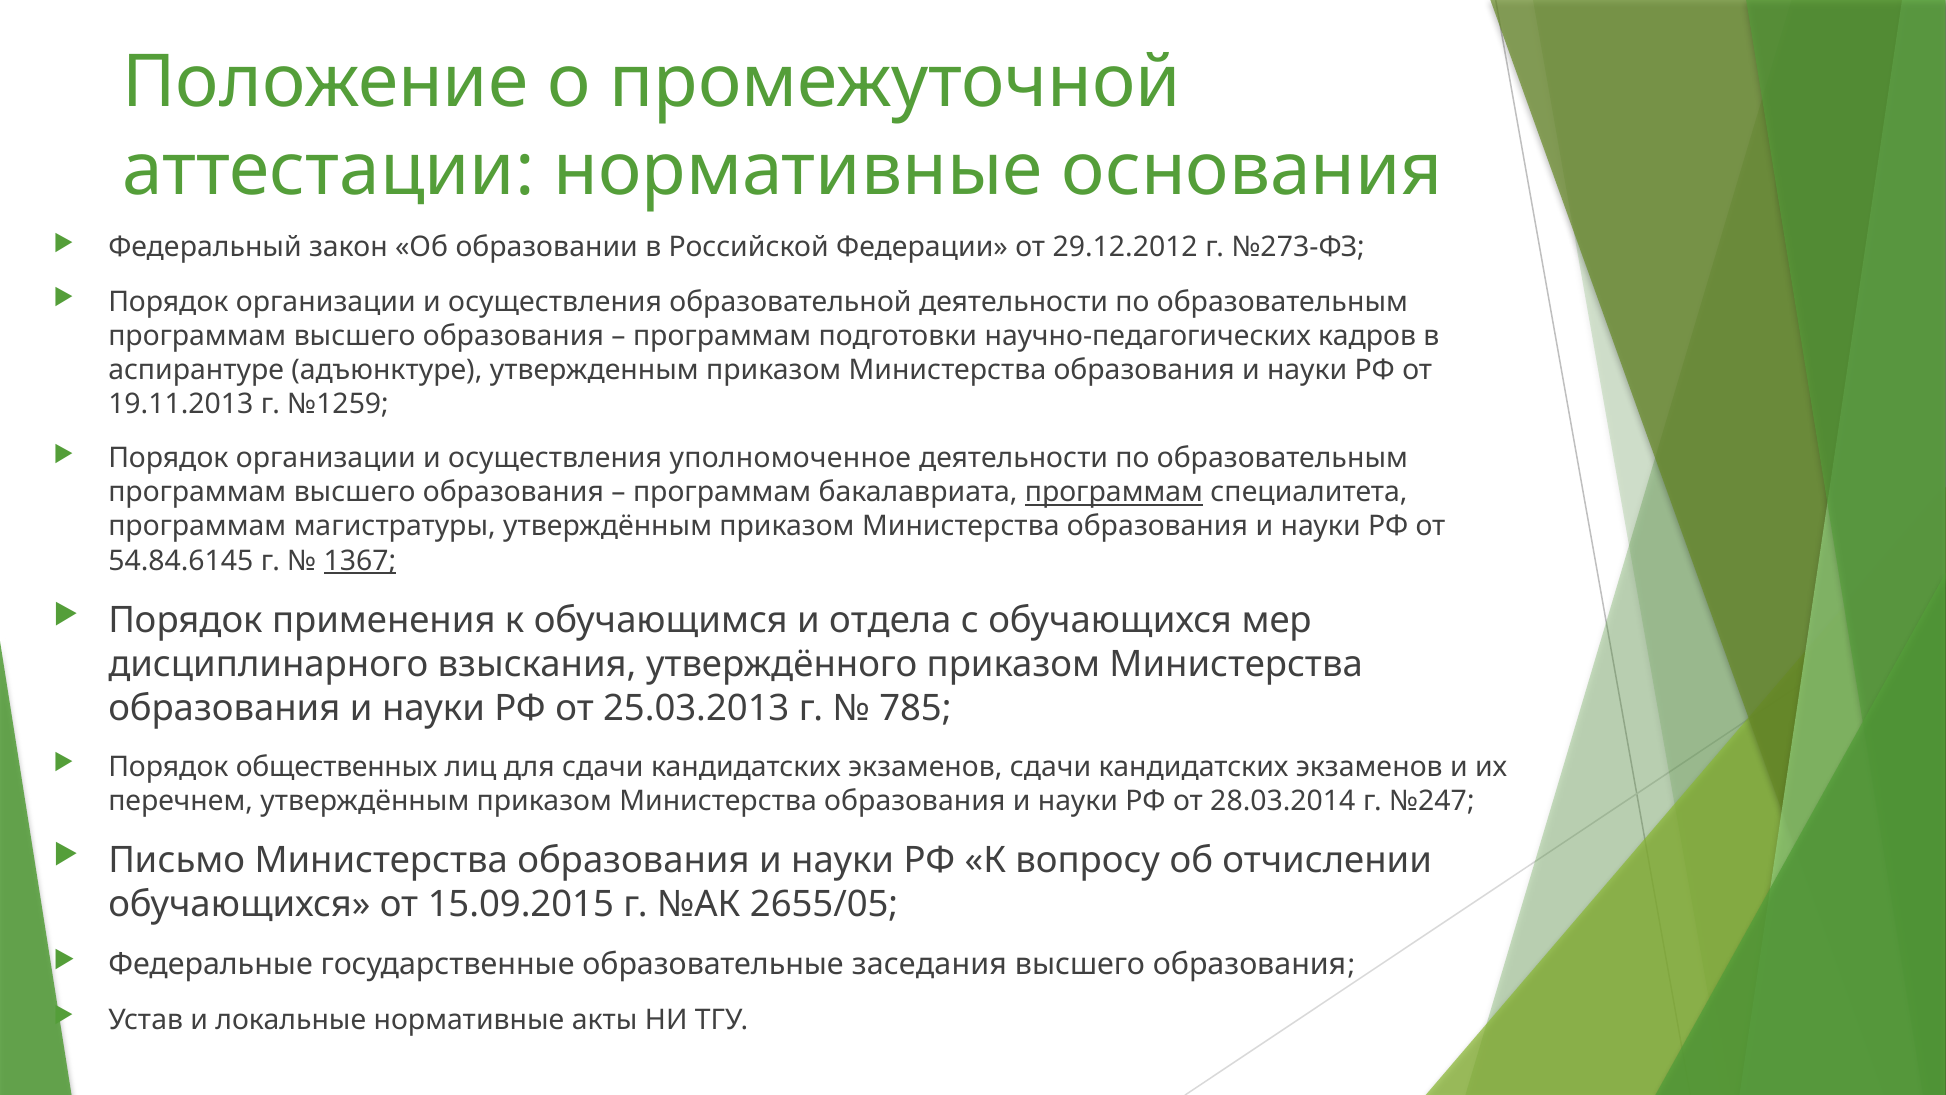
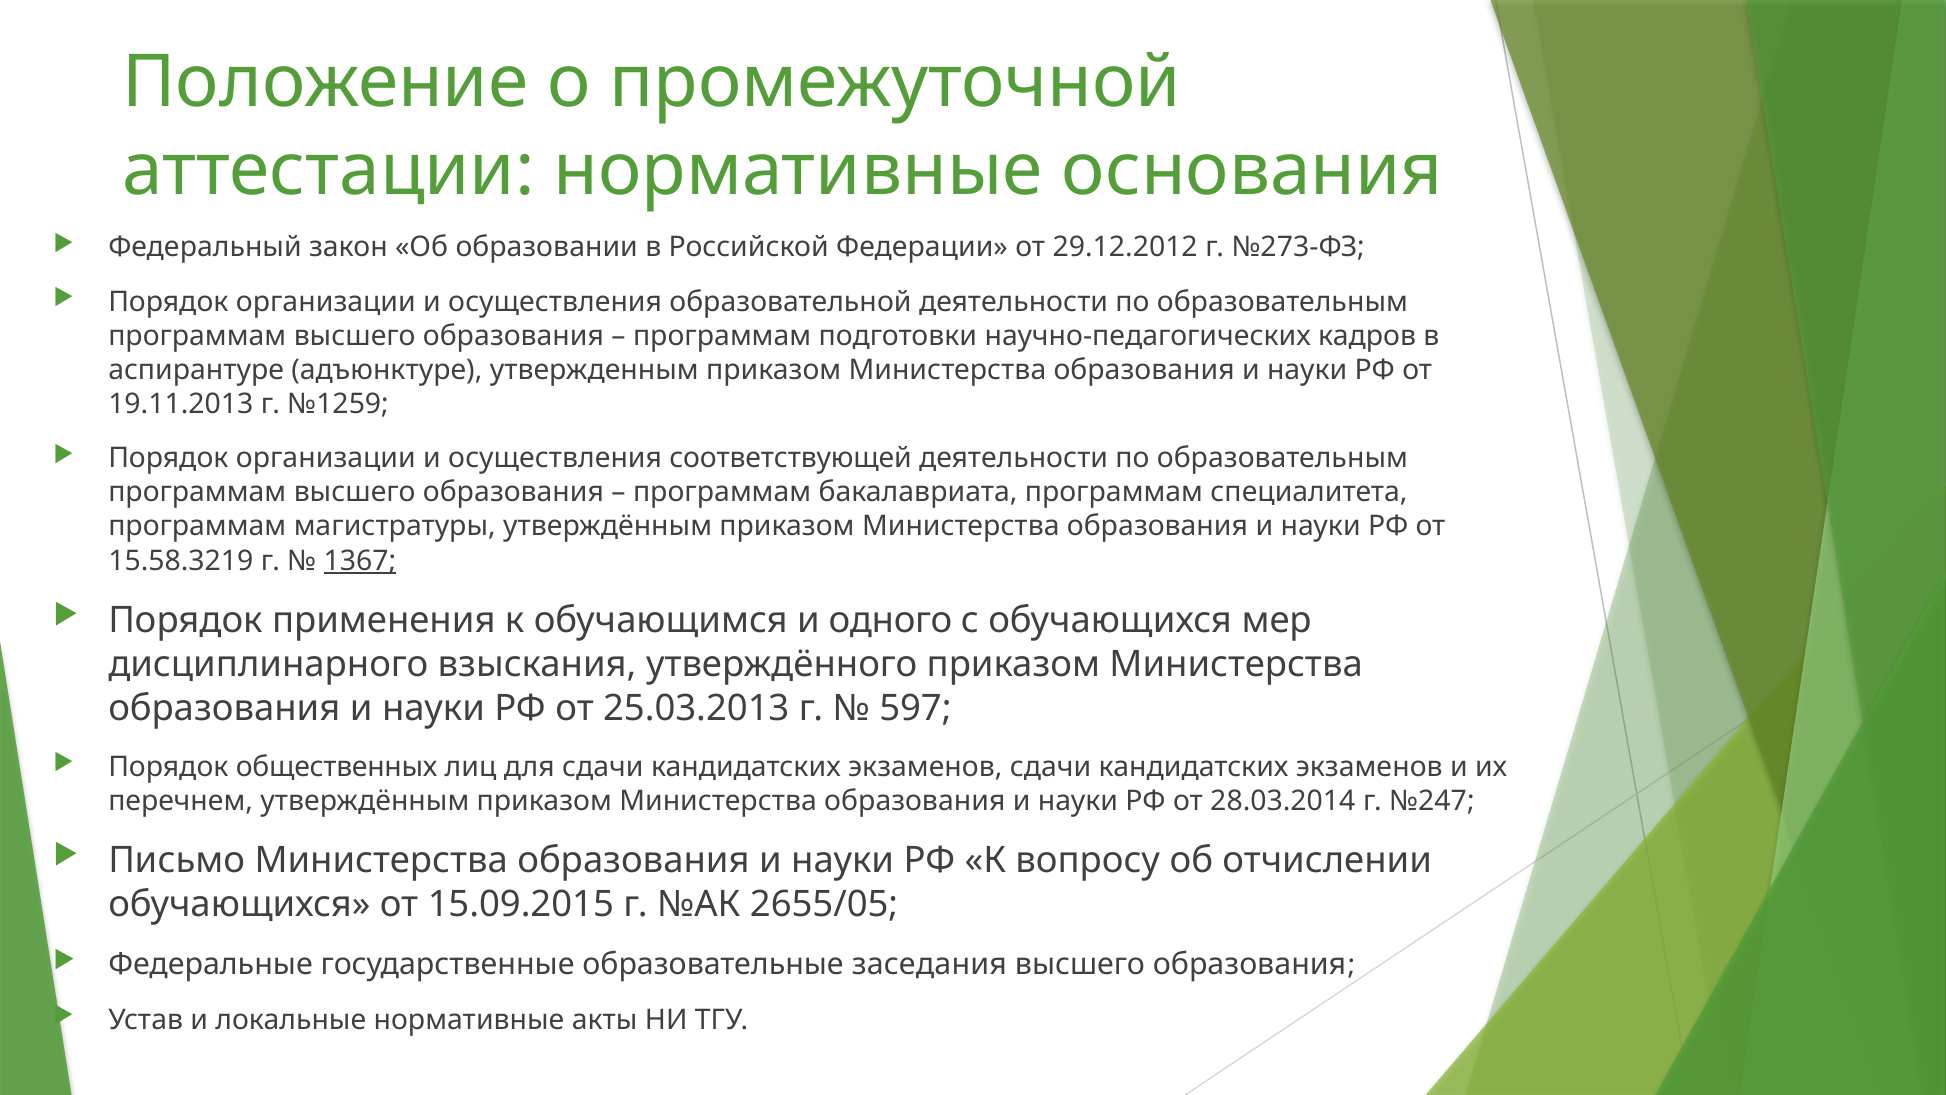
уполномоченное: уполномоченное -> соответствующей
программам at (1114, 492) underline: present -> none
54.84.6145: 54.84.6145 -> 15.58.3219
отдела: отдела -> одного
785: 785 -> 597
